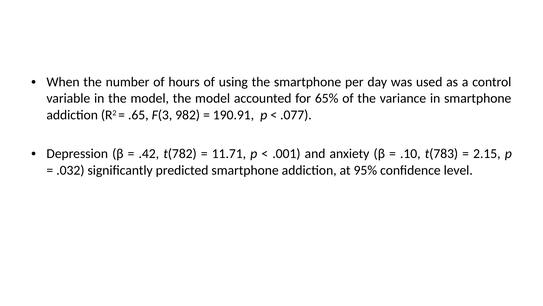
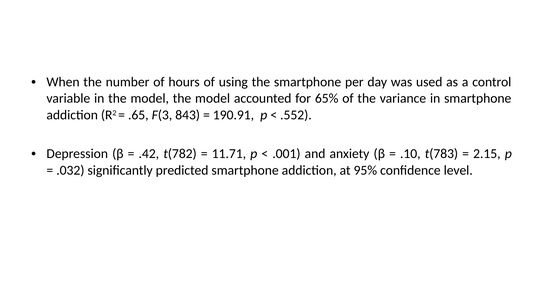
982: 982 -> 843
.077: .077 -> .552
